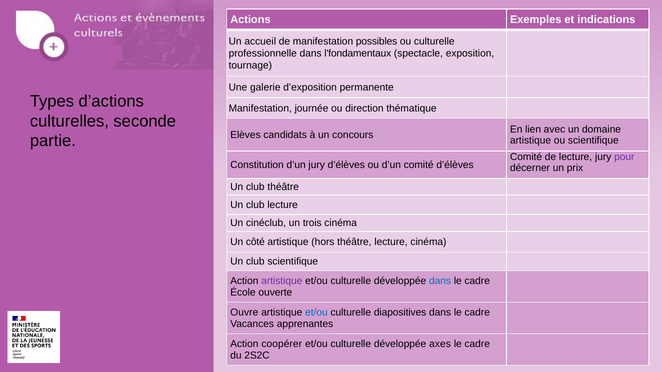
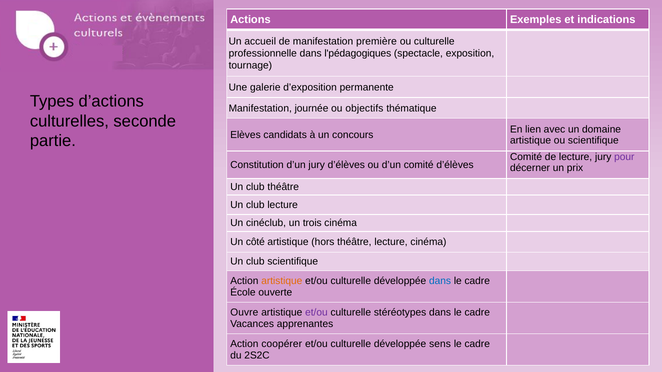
possibles: possibles -> première
l'fondamentaux: l'fondamentaux -> l'pédagogiques
direction: direction -> objectifs
artistique at (282, 281) colour: purple -> orange
et/ou at (316, 313) colour: blue -> purple
diapositives: diapositives -> stéréotypes
axes: axes -> sens
